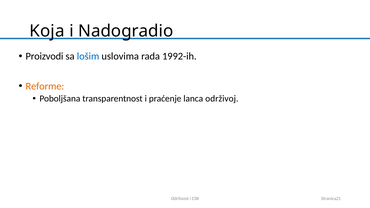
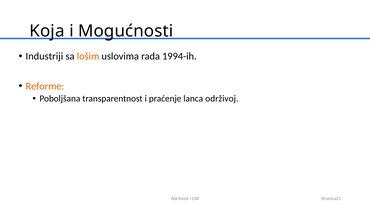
Nadogradio: Nadogradio -> Mogućnosti
Proizvodi: Proizvodi -> Industriji
lošim colour: blue -> orange
1992-ih: 1992-ih -> 1994-ih
